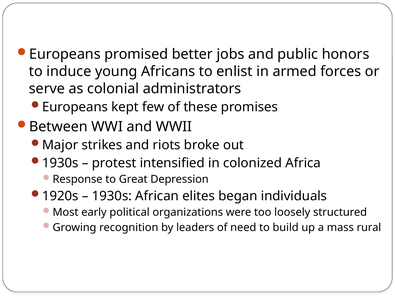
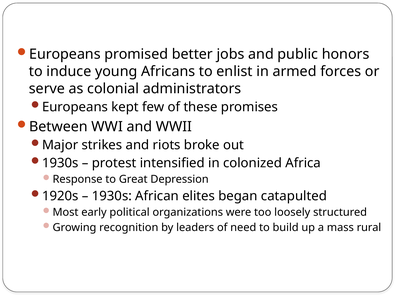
individuals: individuals -> catapulted
